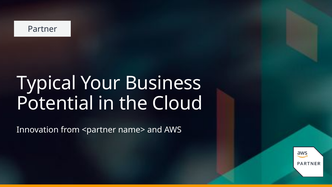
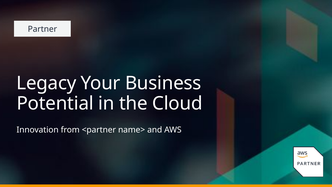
Typical: Typical -> Legacy
